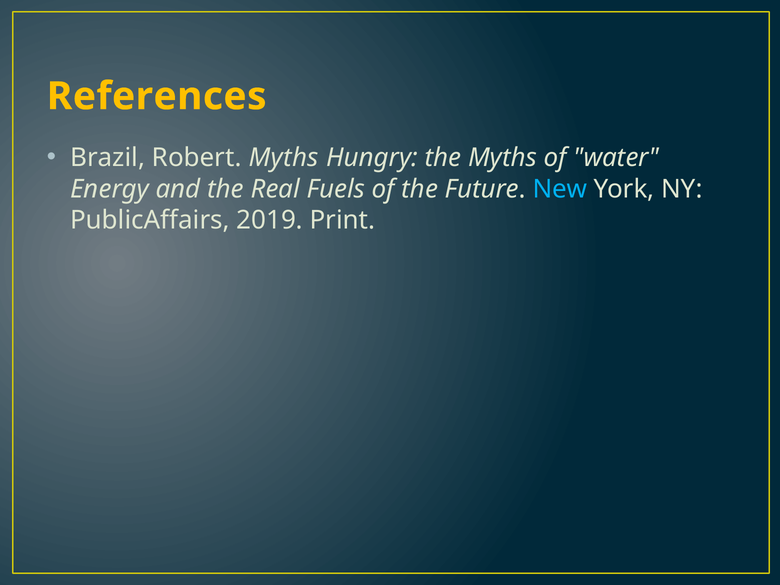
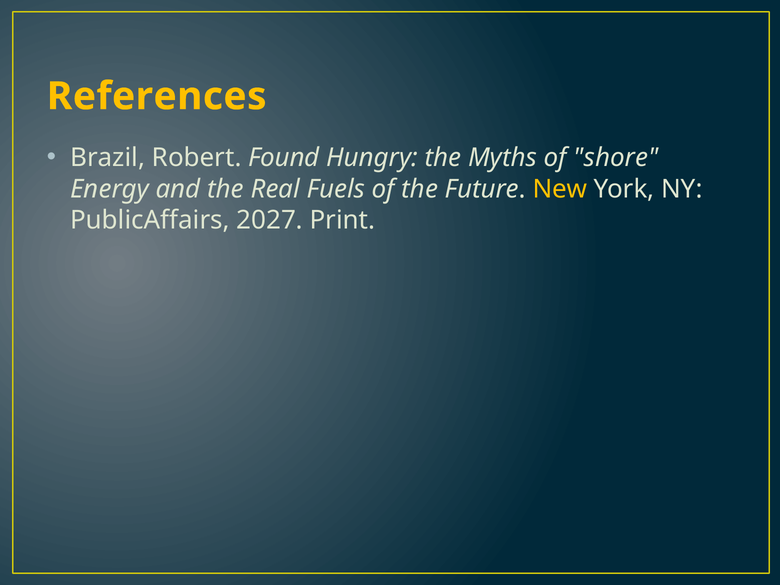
Robert Myths: Myths -> Found
water: water -> shore
New colour: light blue -> yellow
2019: 2019 -> 2027
